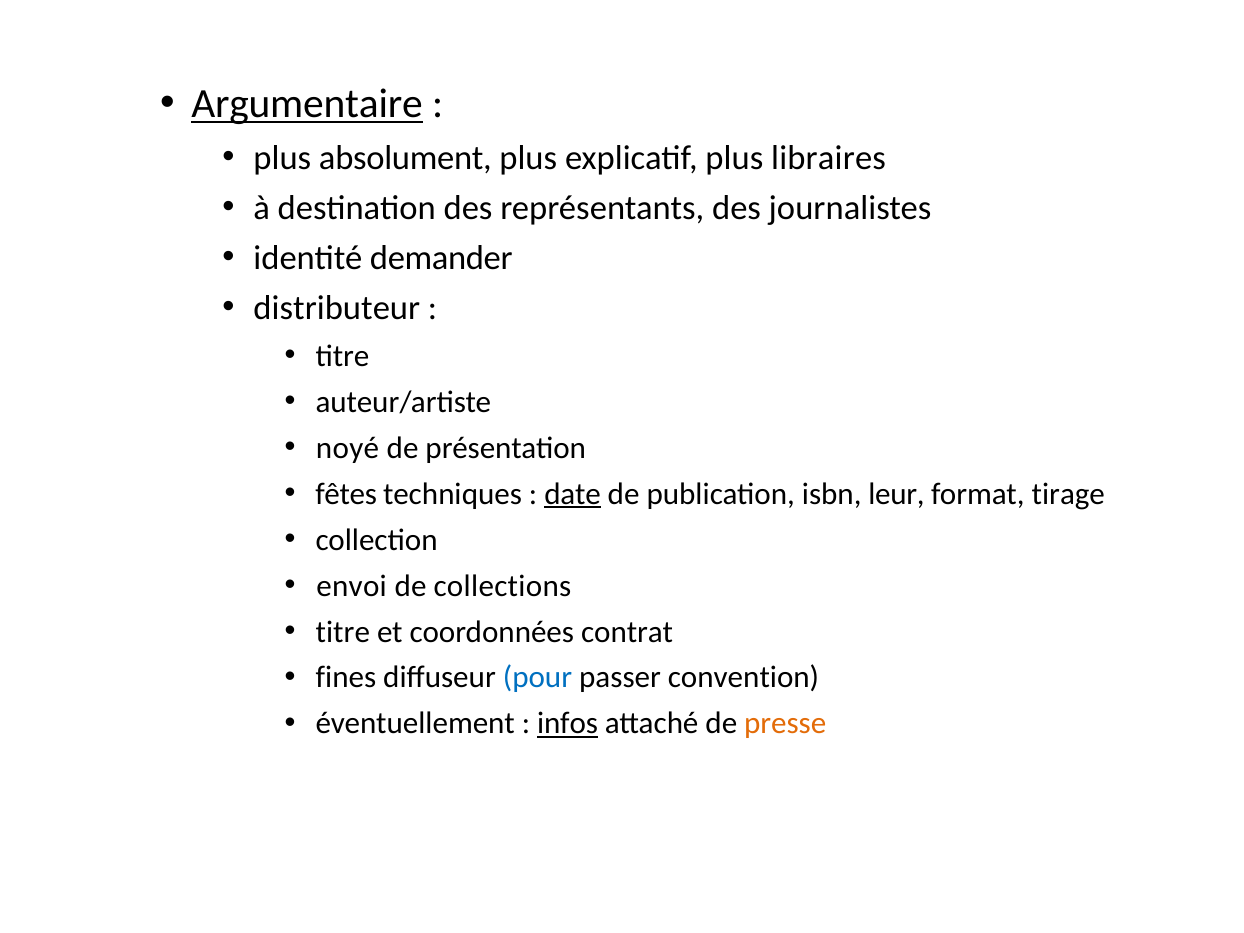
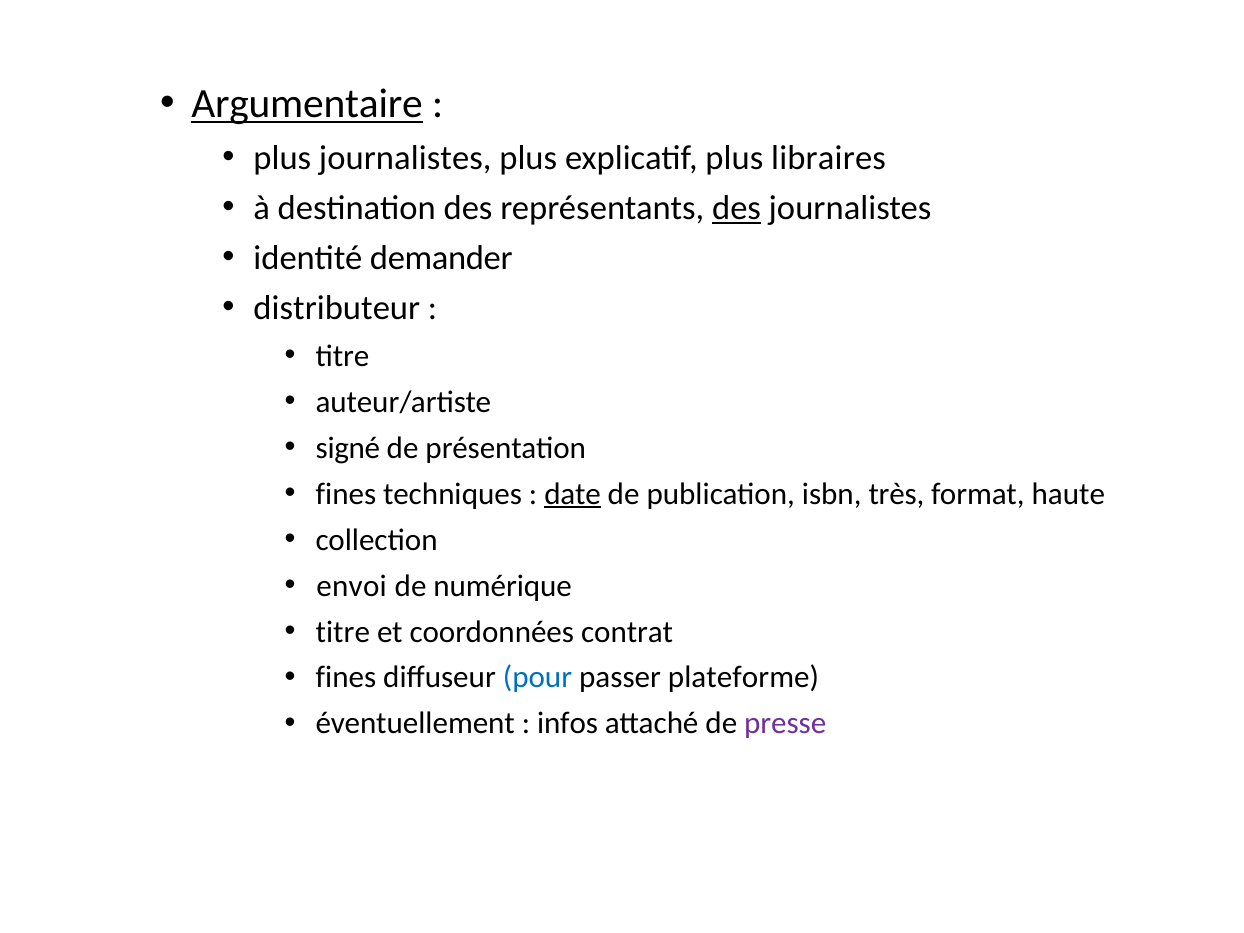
plus absolument: absolument -> journalistes
des at (737, 208) underline: none -> present
noyé: noyé -> signé
fêtes at (346, 494): fêtes -> fines
leur: leur -> très
tirage: tirage -> haute
collections: collections -> numérique
convention: convention -> plateforme
infos underline: present -> none
presse colour: orange -> purple
